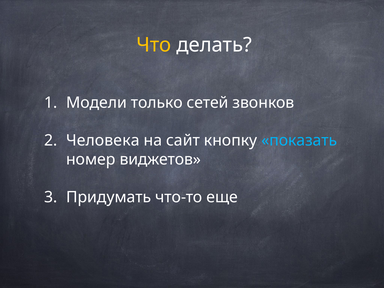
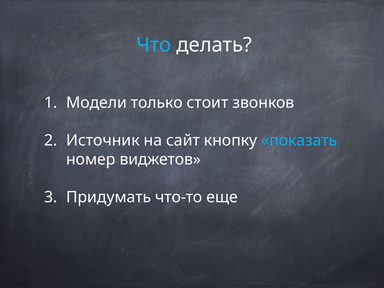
Что colour: yellow -> light blue
сетей: сетей -> стоит
Человека: Человека -> Источник
